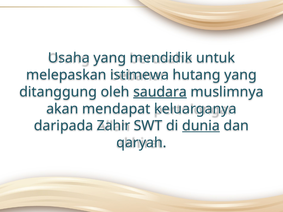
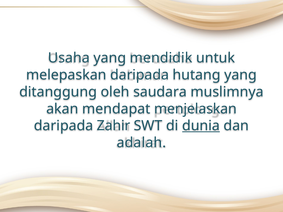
melepaskan istimewa: istimewa -> daripada
saudara underline: present -> none
keluarganya: keluarganya -> menjelaskan
qaryah: qaryah -> adalah
